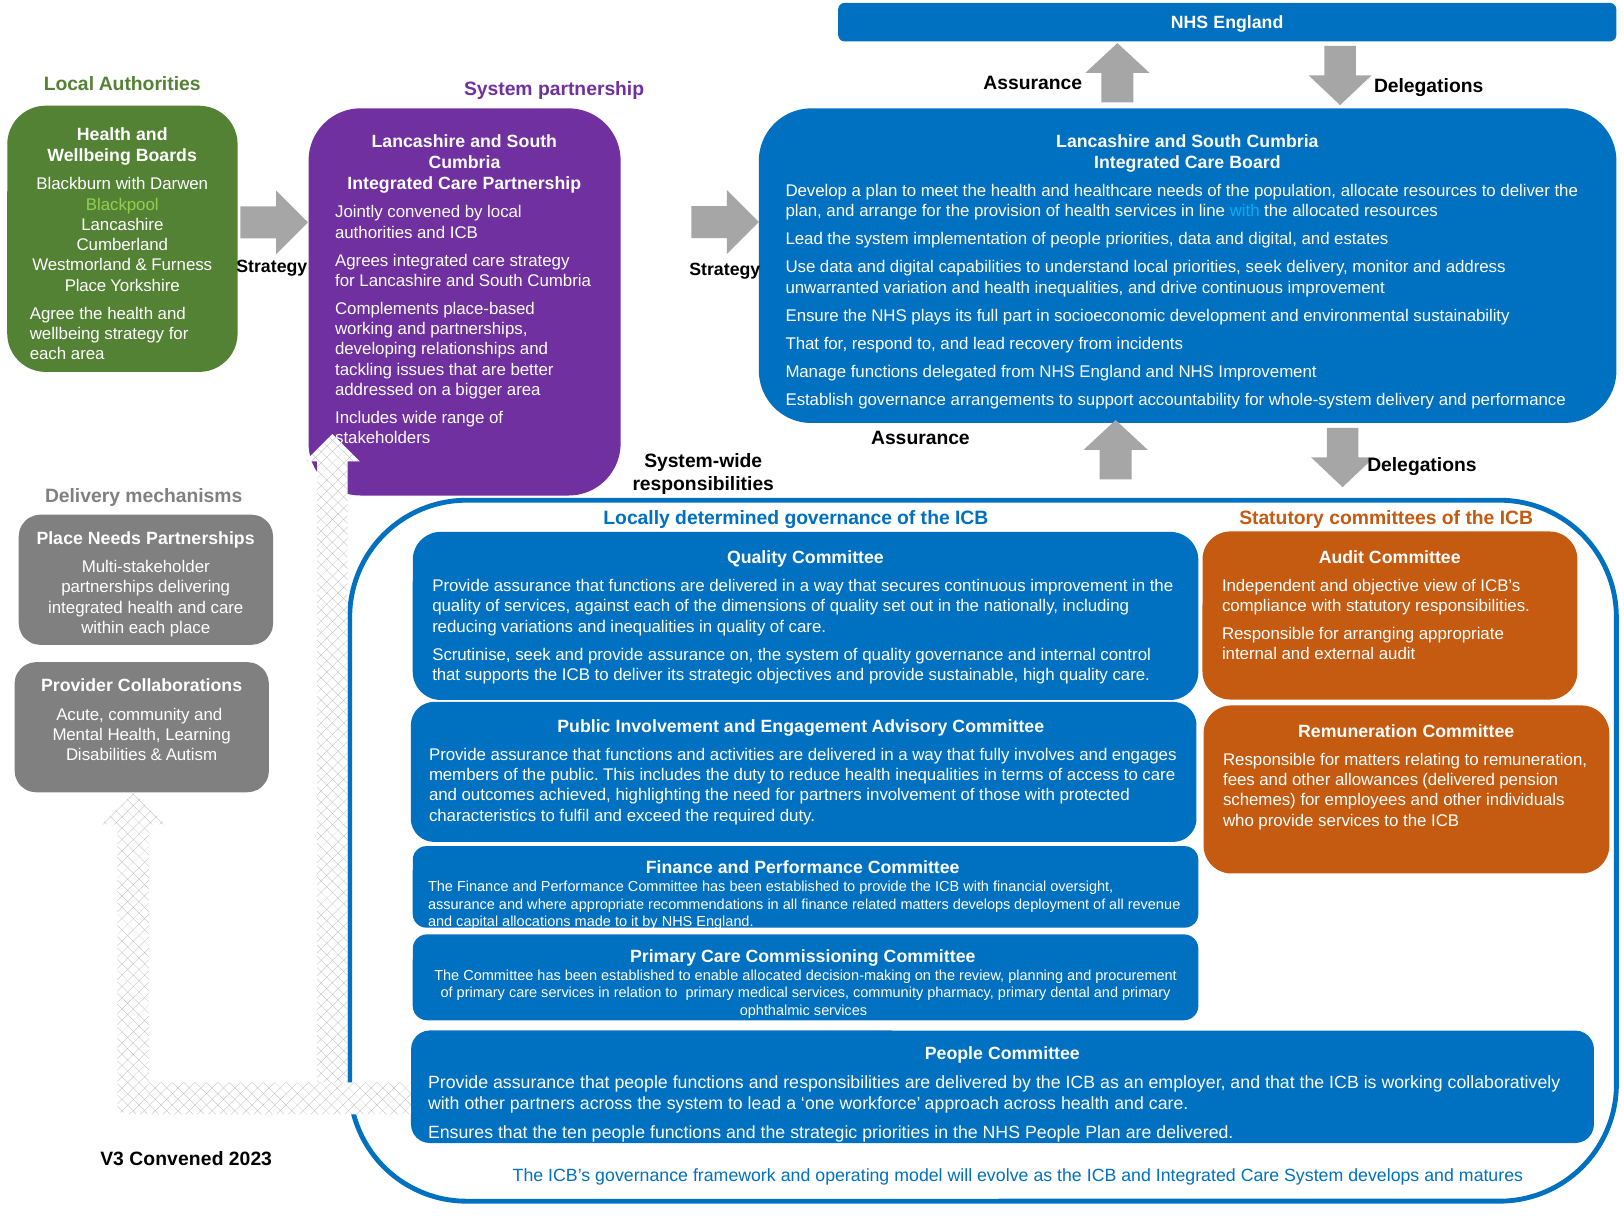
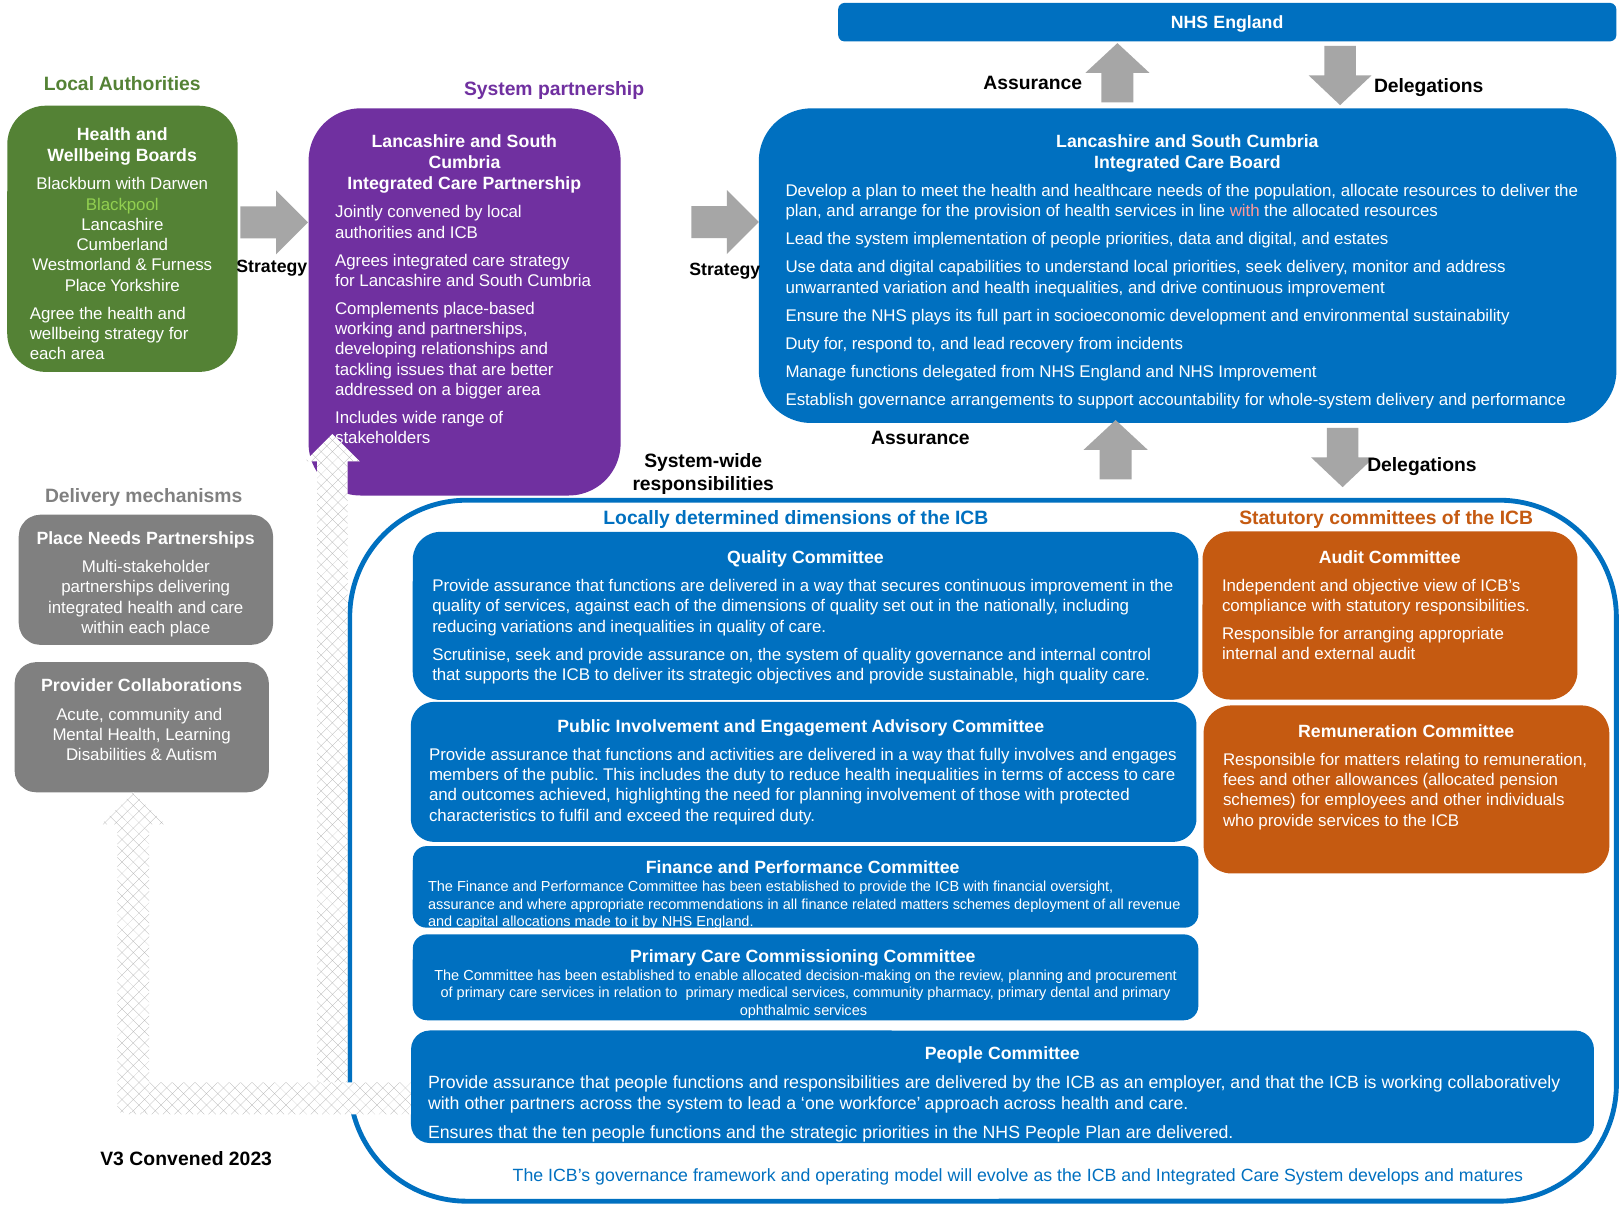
with at (1245, 211) colour: light blue -> pink
That at (802, 344): That -> Duty
determined governance: governance -> dimensions
allowances delivered: delivered -> allocated
for partners: partners -> planning
matters develops: develops -> schemes
